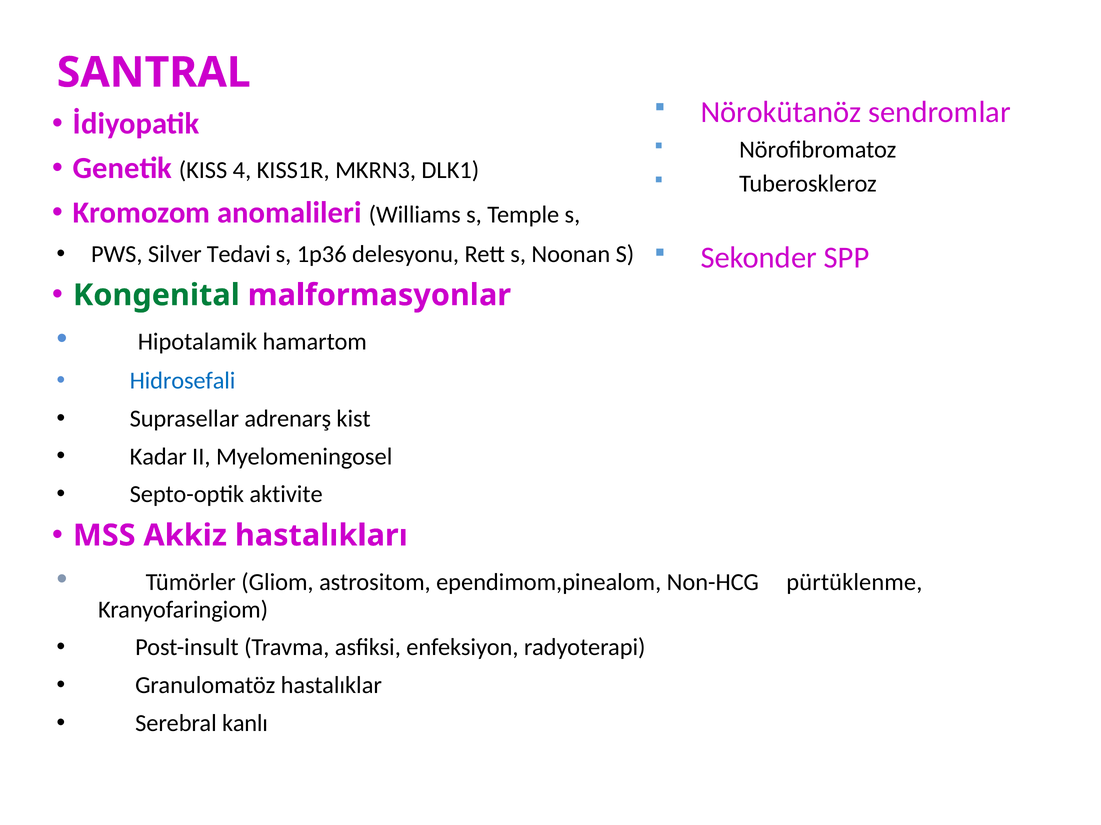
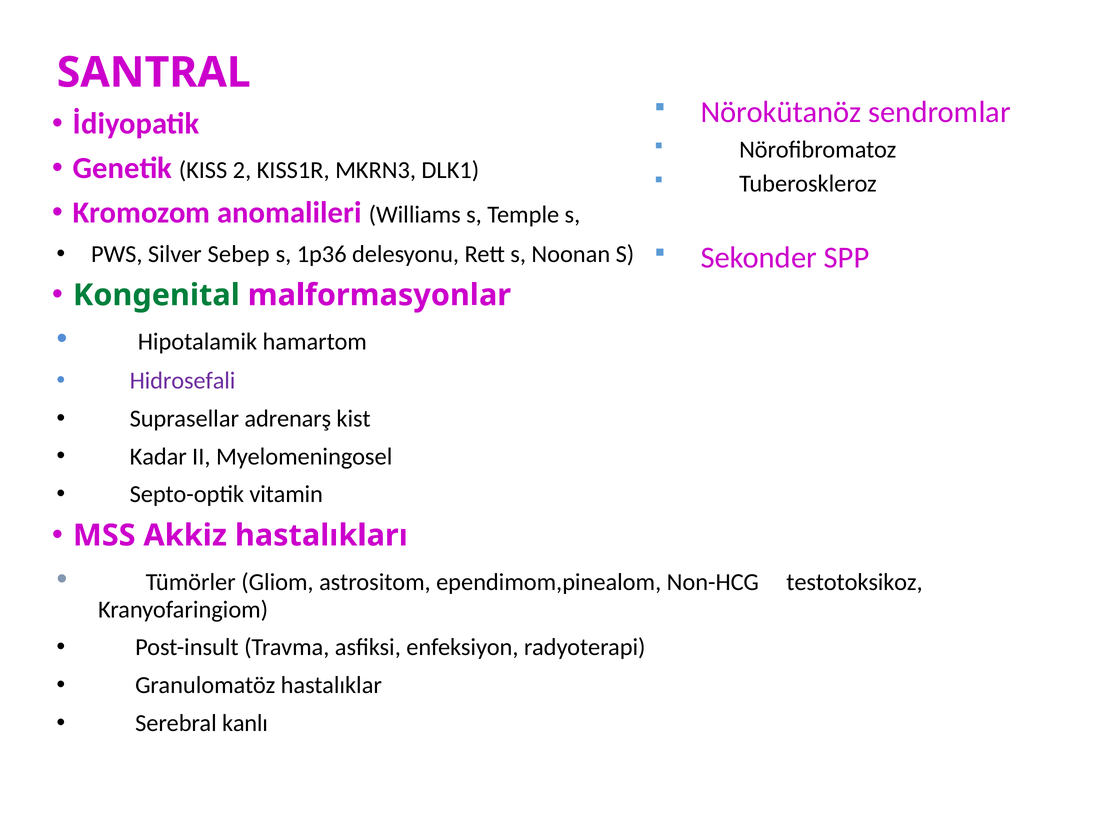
4: 4 -> 2
Tedavi: Tedavi -> Sebep
Hidrosefali colour: blue -> purple
aktivite: aktivite -> vitamin
pürtüklenme: pürtüklenme -> testotoksikoz
